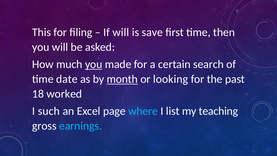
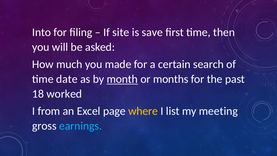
This: This -> Into
If will: will -> site
you at (94, 64) underline: present -> none
looking: looking -> months
such: such -> from
where colour: light blue -> yellow
teaching: teaching -> meeting
